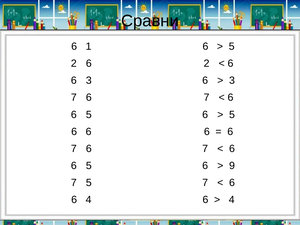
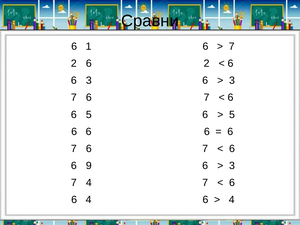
5 at (232, 47): 5 -> 7
5 at (89, 166): 5 -> 9
9 at (232, 166): 9 -> 3
5 at (89, 183): 5 -> 4
